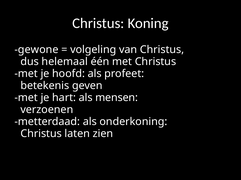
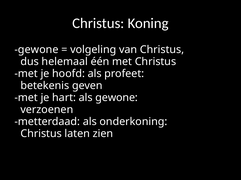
als mensen: mensen -> gewone
